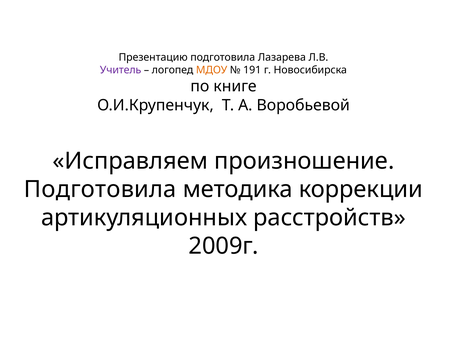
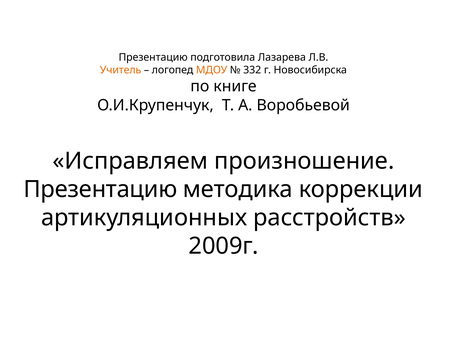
Учитель colour: purple -> orange
191: 191 -> 332
Подготовила at (100, 189): Подготовила -> Презентацию
